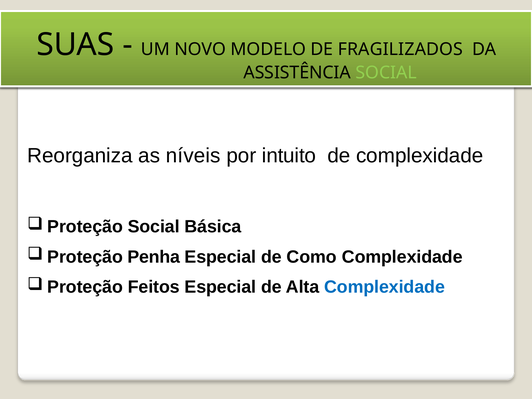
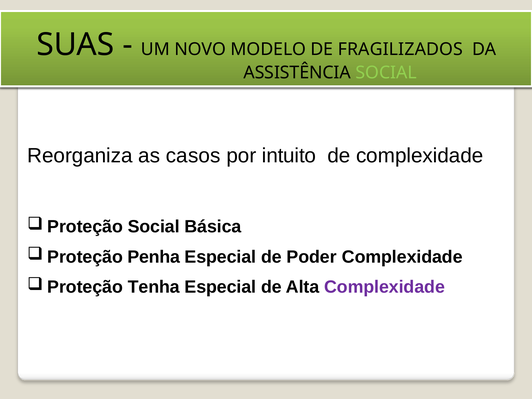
níveis: níveis -> casos
Como: Como -> Poder
Feitos: Feitos -> Tenha
Complexidade at (385, 287) colour: blue -> purple
